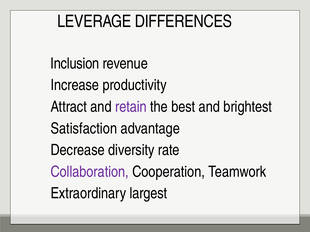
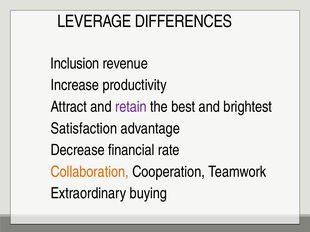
diversity: diversity -> financial
Collaboration colour: purple -> orange
largest: largest -> buying
